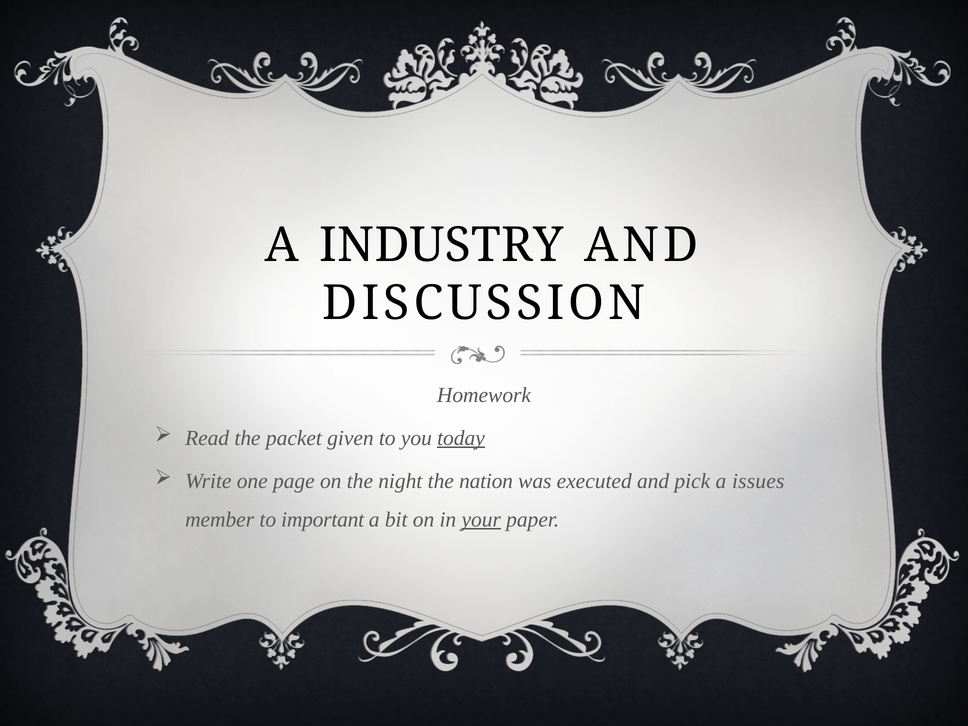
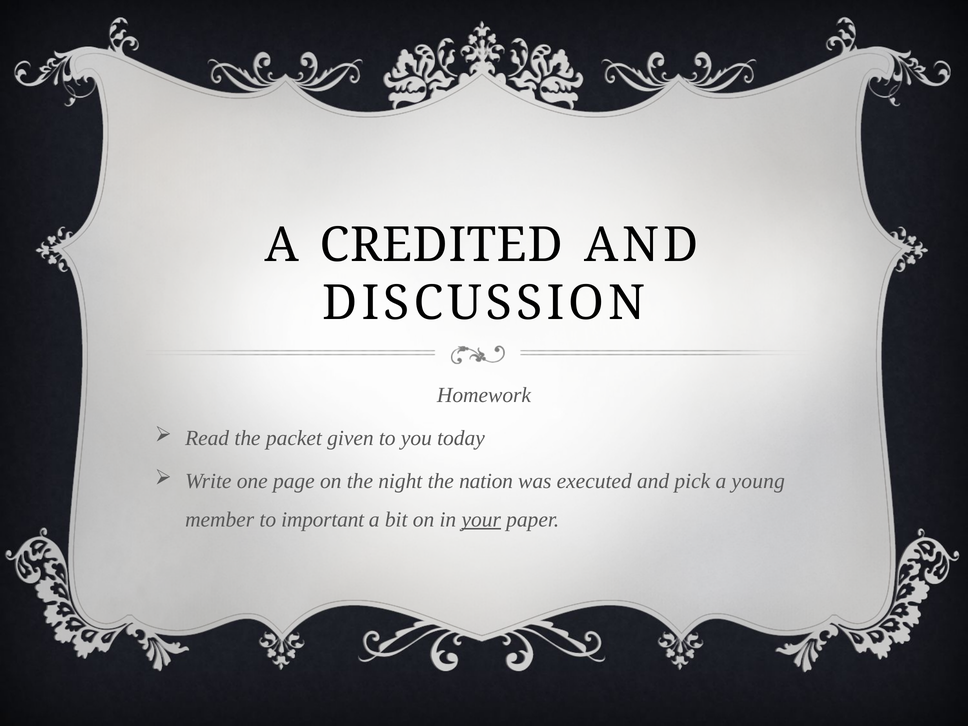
INDUSTRY: INDUSTRY -> CREDITED
today underline: present -> none
issues: issues -> young
